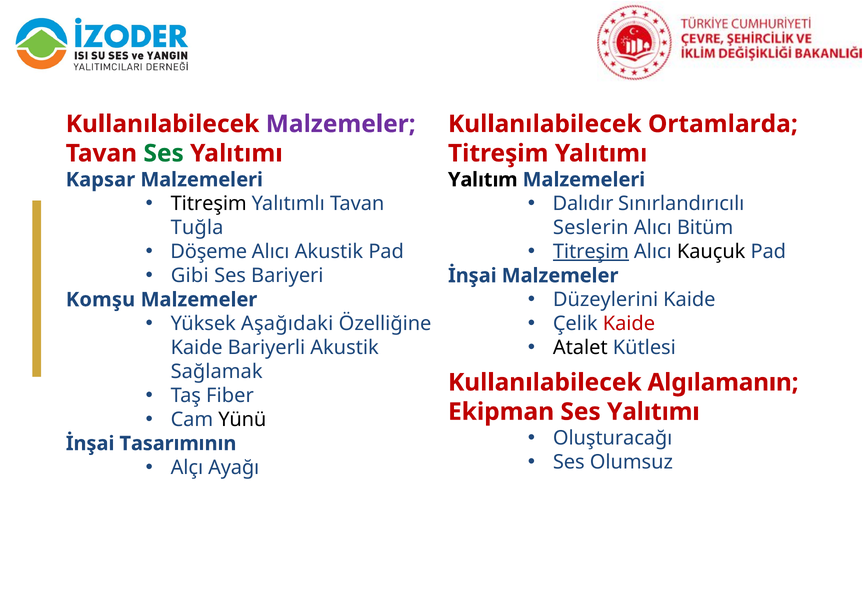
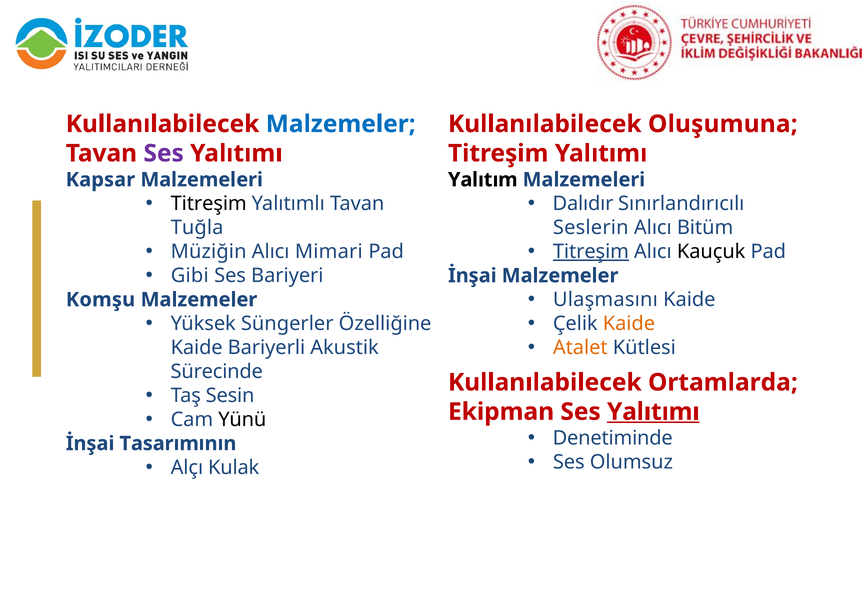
Malzemeler at (341, 124) colour: purple -> blue
Ortamlarda: Ortamlarda -> Oluşumuna
Ses at (164, 153) colour: green -> purple
Döşeme: Döşeme -> Müziğin
Alıcı Akustik: Akustik -> Mimari
Düzeylerini: Düzeylerini -> Ulaşmasını
Aşağıdaki: Aşağıdaki -> Süngerler
Kaide at (629, 324) colour: red -> orange
Atalet colour: black -> orange
Sağlamak: Sağlamak -> Sürecinde
Algılamanın: Algılamanın -> Ortamlarda
Fiber: Fiber -> Sesin
Yalıtımı at (653, 412) underline: none -> present
Oluşturacağı: Oluşturacağı -> Denetiminde
Ayağı: Ayağı -> Kulak
